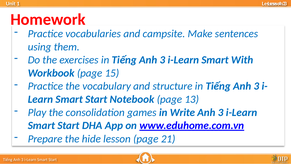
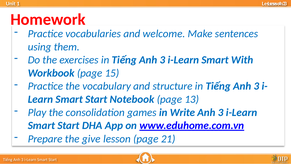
campsite: campsite -> welcome
hide: hide -> give
